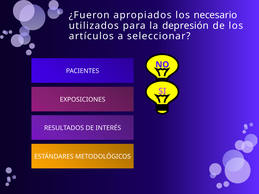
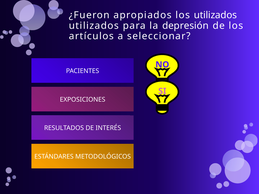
los necesario: necesario -> utilizados
